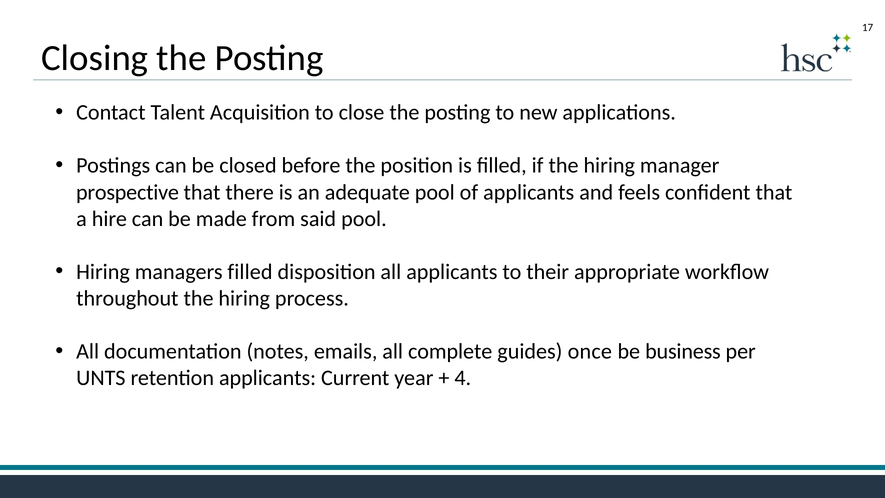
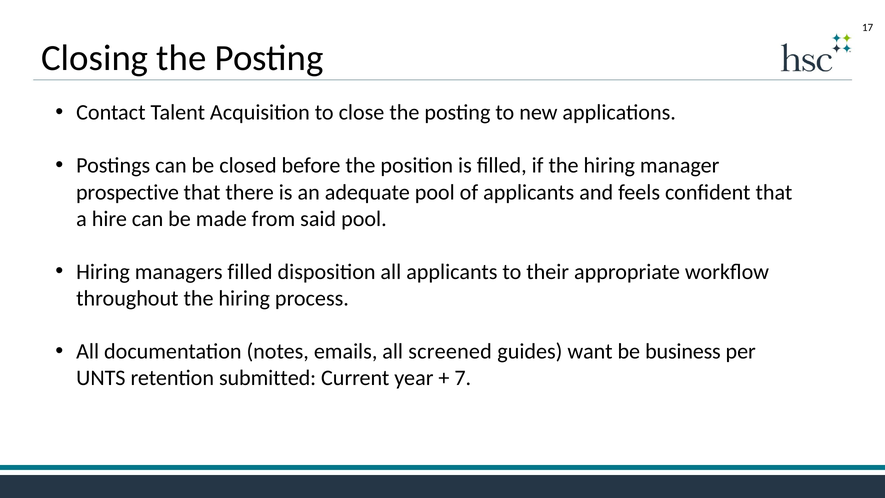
complete: complete -> screened
once: once -> want
retention applicants: applicants -> submitted
4: 4 -> 7
